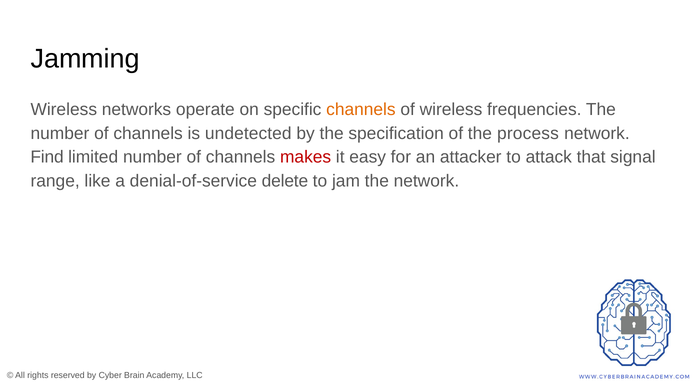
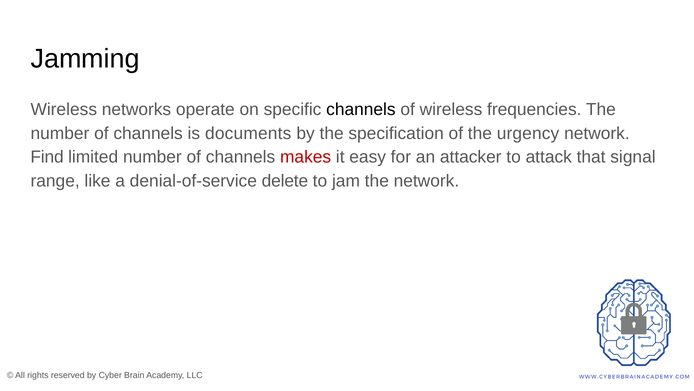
channels at (361, 109) colour: orange -> black
undetected: undetected -> documents
process: process -> urgency
